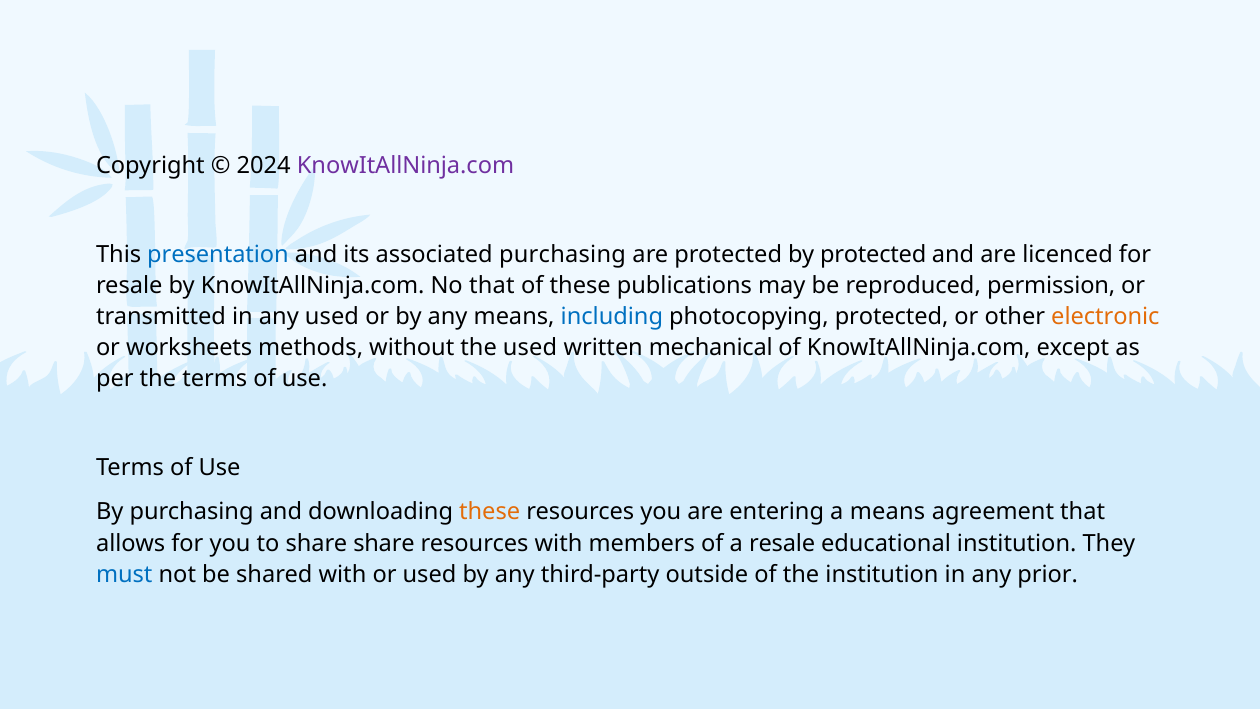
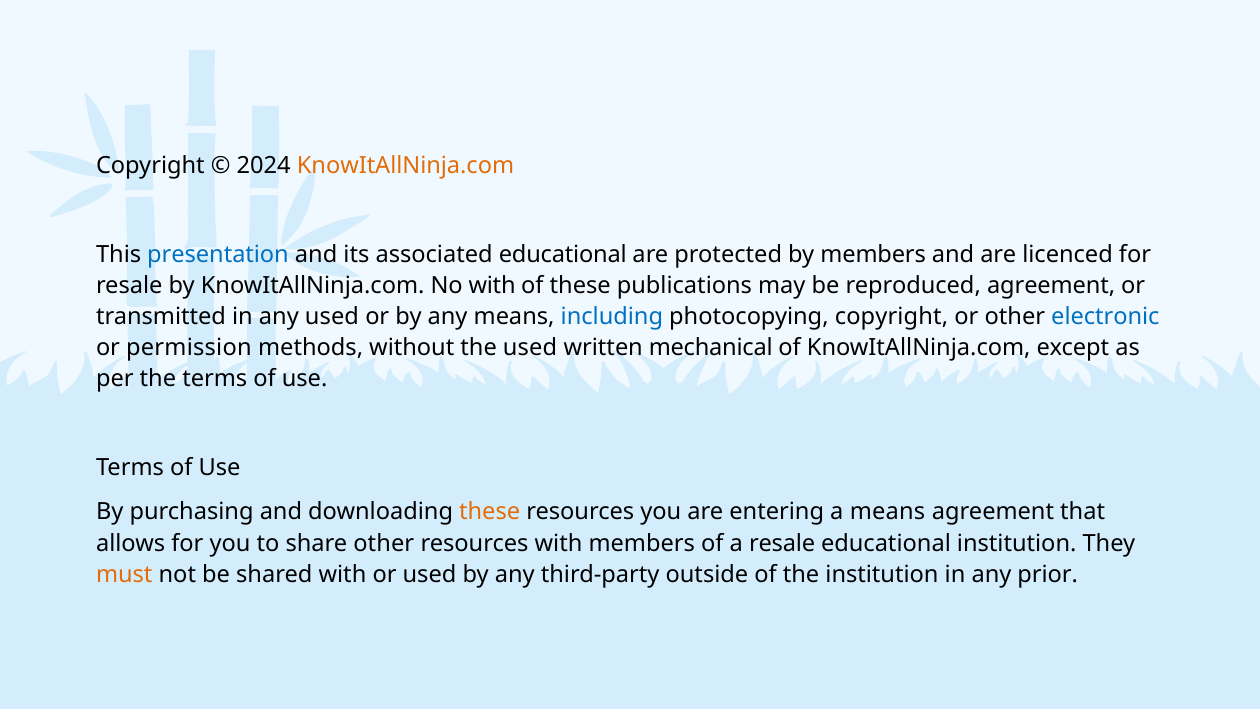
KnowItAllNinja.com at (405, 166) colour: purple -> orange
associated purchasing: purchasing -> educational
by protected: protected -> members
No that: that -> with
reproduced permission: permission -> agreement
photocopying protected: protected -> copyright
electronic colour: orange -> blue
worksheets: worksheets -> permission
share share: share -> other
must colour: blue -> orange
